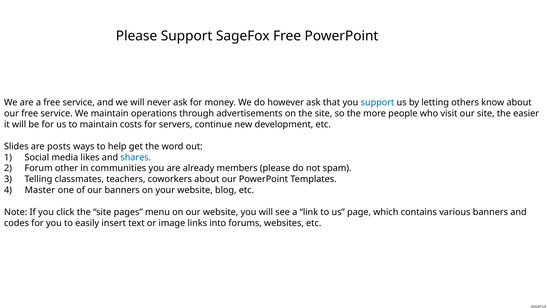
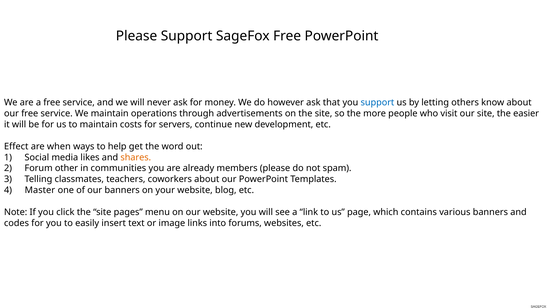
Slides: Slides -> Effect
posts: posts -> when
shares colour: blue -> orange
